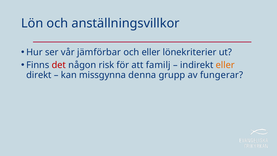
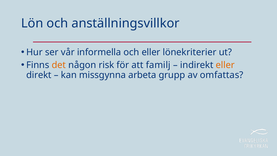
jämförbar: jämförbar -> informella
det colour: red -> orange
denna: denna -> arbeta
fungerar: fungerar -> omfattas
